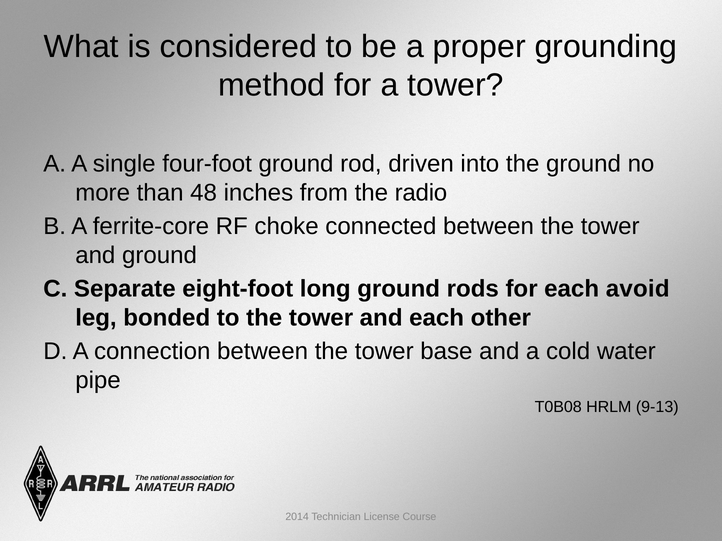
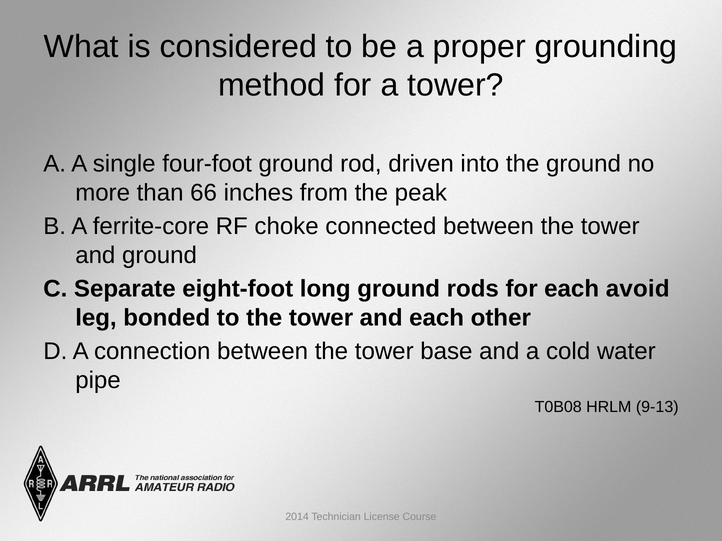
48: 48 -> 66
radio: radio -> peak
